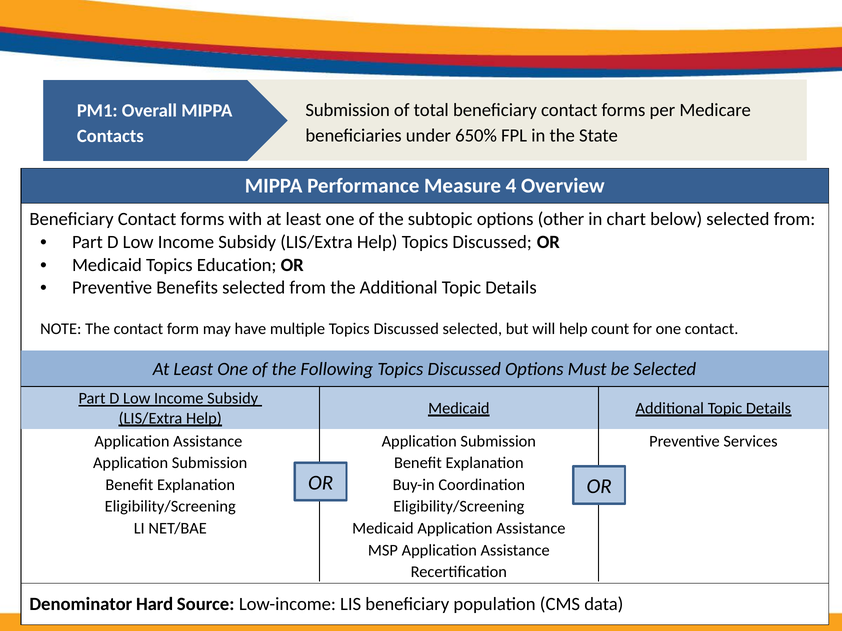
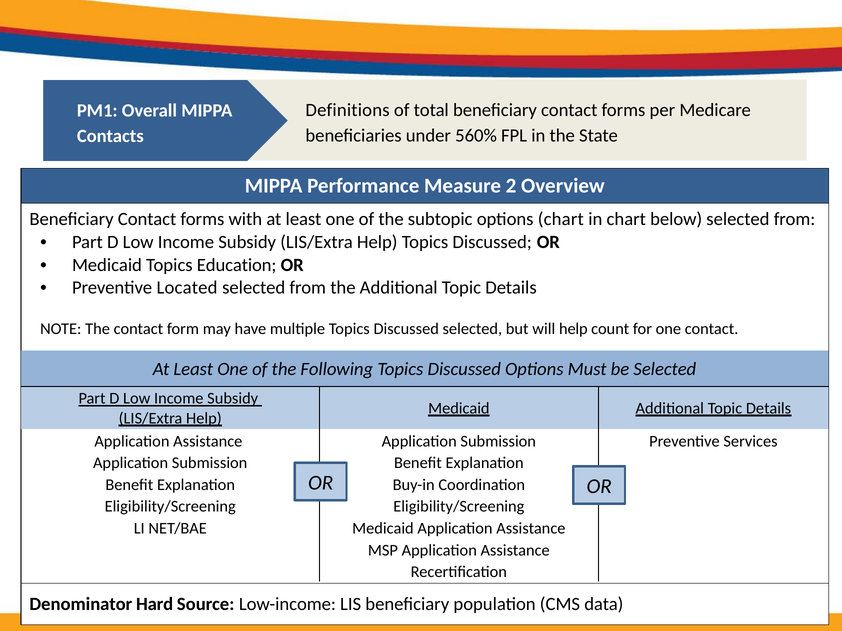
Submission at (348, 110): Submission -> Definitions
650%: 650% -> 560%
4: 4 -> 2
options other: other -> chart
Benefits: Benefits -> Located
